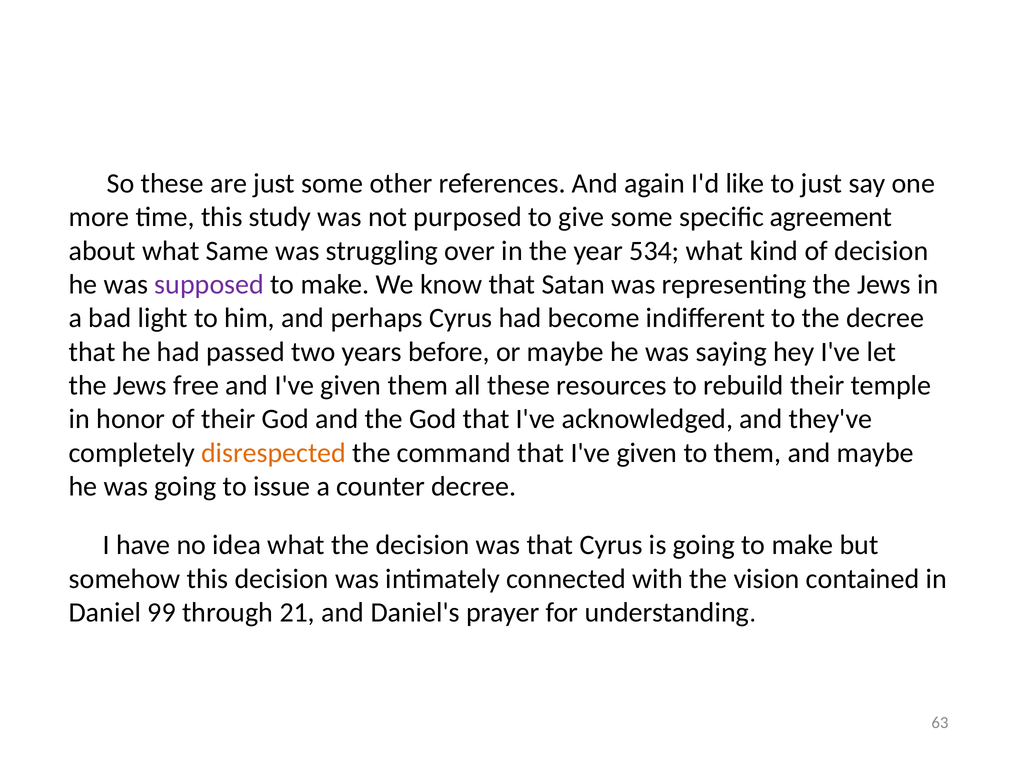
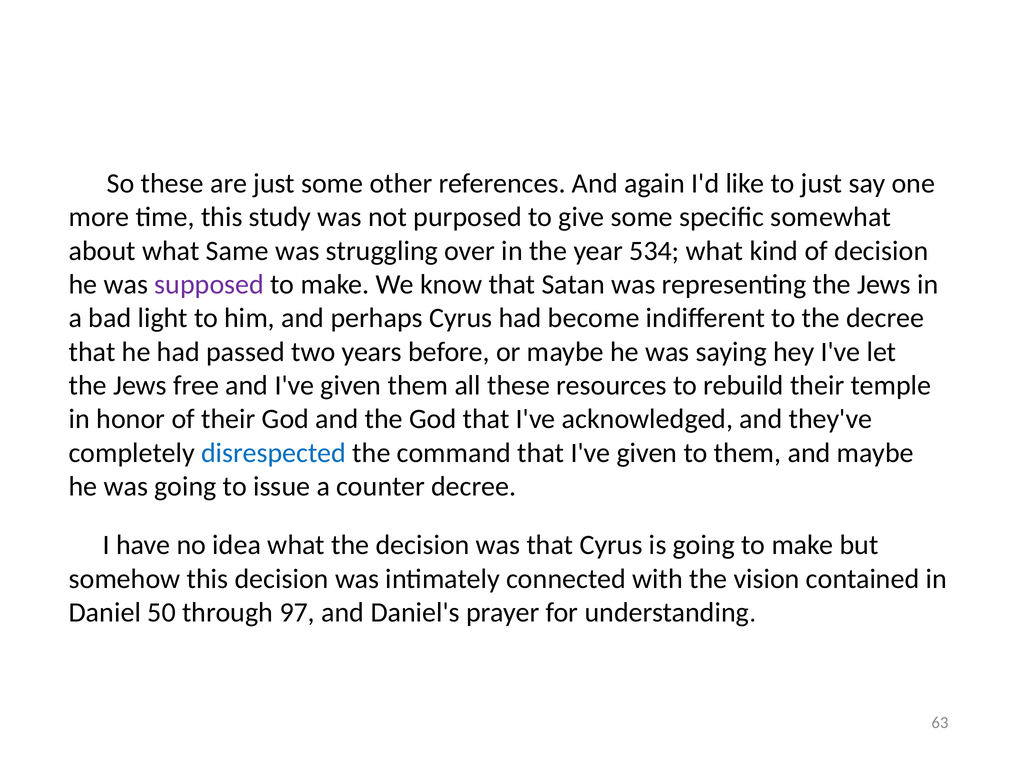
agreement: agreement -> somewhat
disrespected colour: orange -> blue
99: 99 -> 50
21: 21 -> 97
